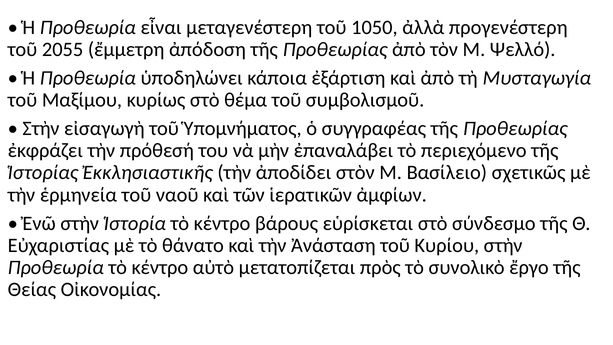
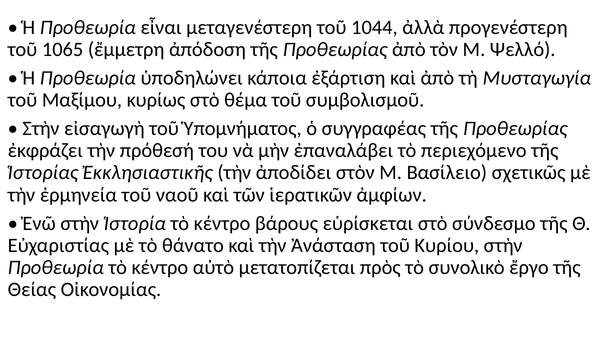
1050: 1050 -> 1044
2055: 2055 -> 1065
